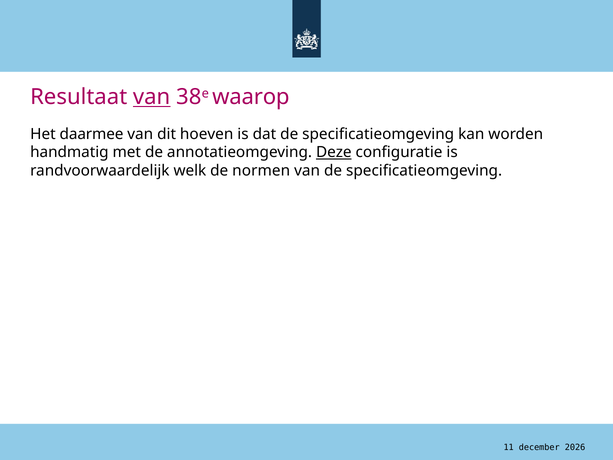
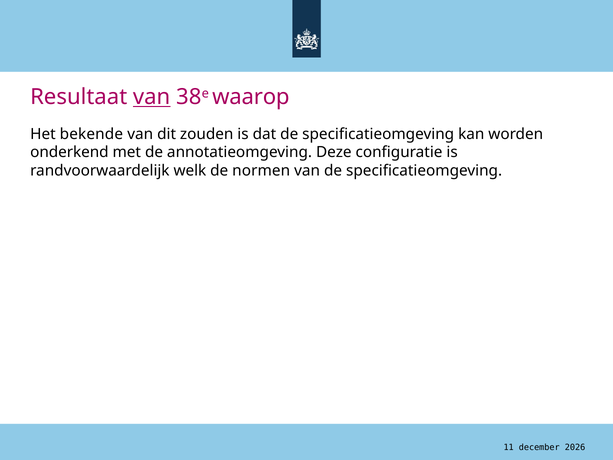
daarmee: daarmee -> bekende
hoeven: hoeven -> zouden
handmatig: handmatig -> onderkend
Deze underline: present -> none
